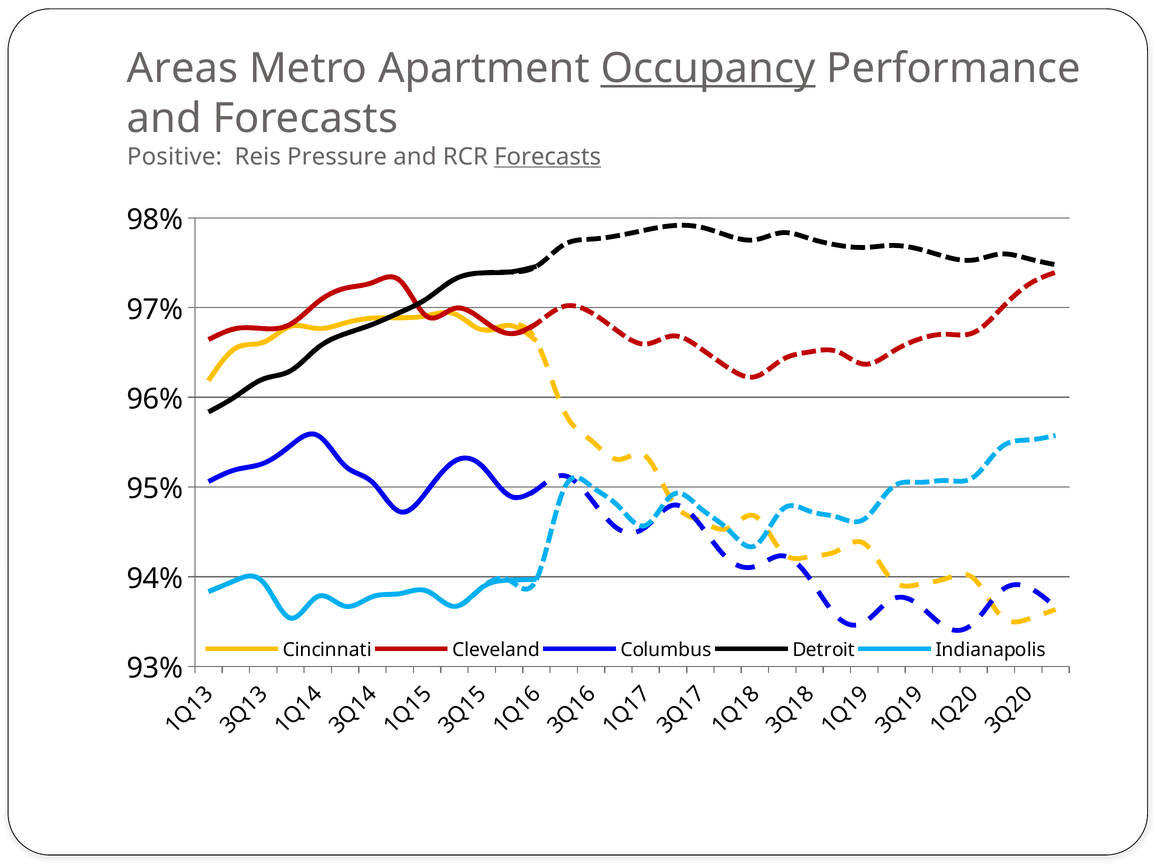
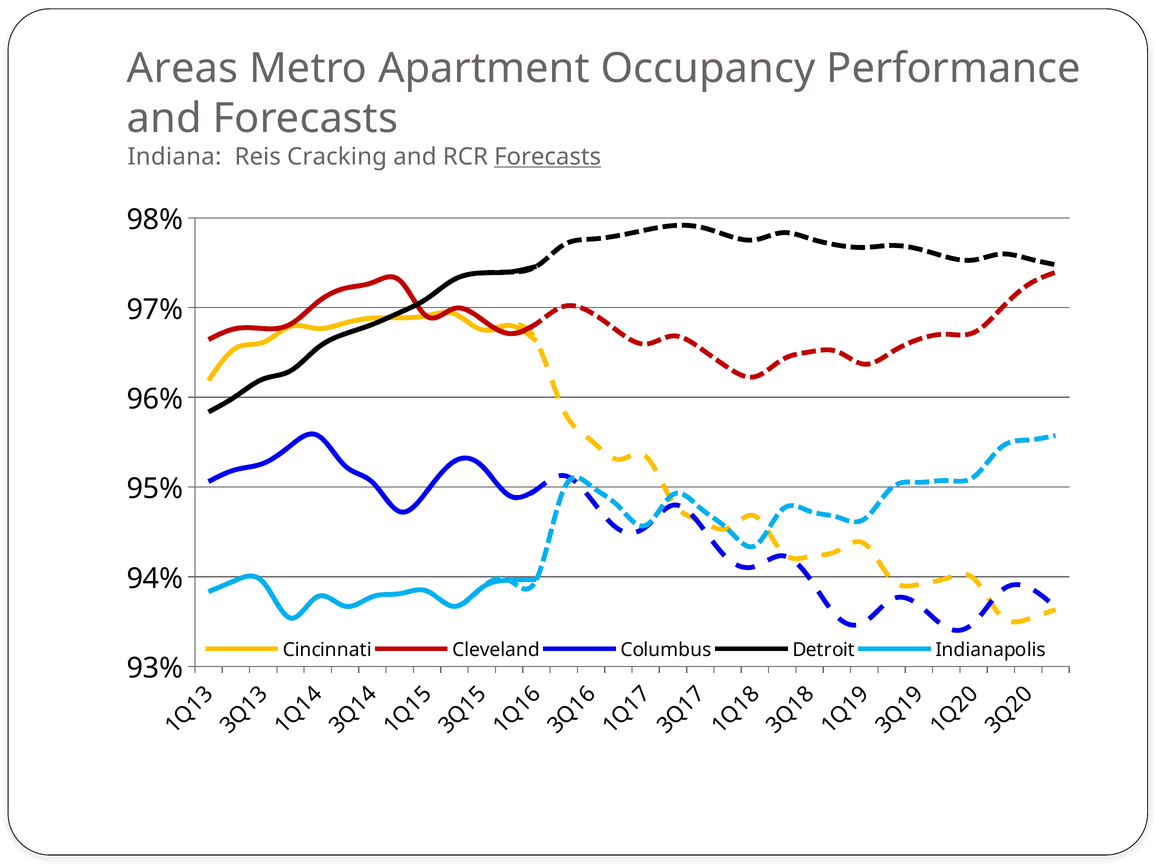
Occupancy underline: present -> none
Positive: Positive -> Indiana
Pressure: Pressure -> Cracking
